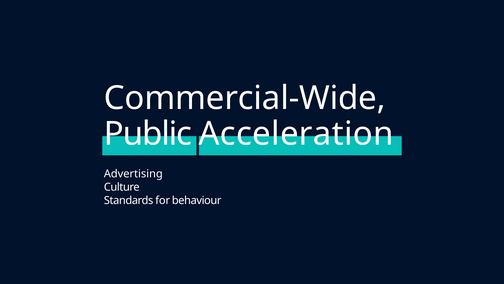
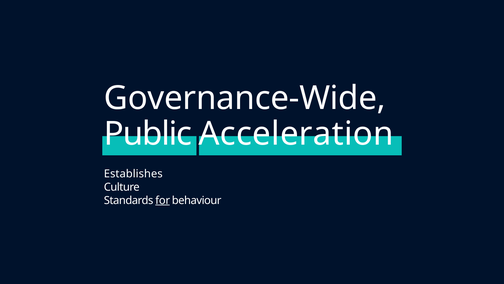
Commercial-Wide: Commercial-Wide -> Governance-Wide
Advertising: Advertising -> Establishes
for underline: none -> present
